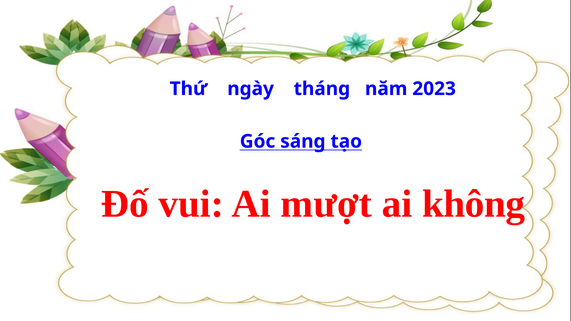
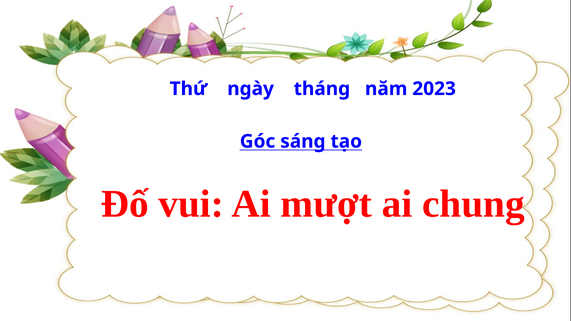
không: không -> chung
